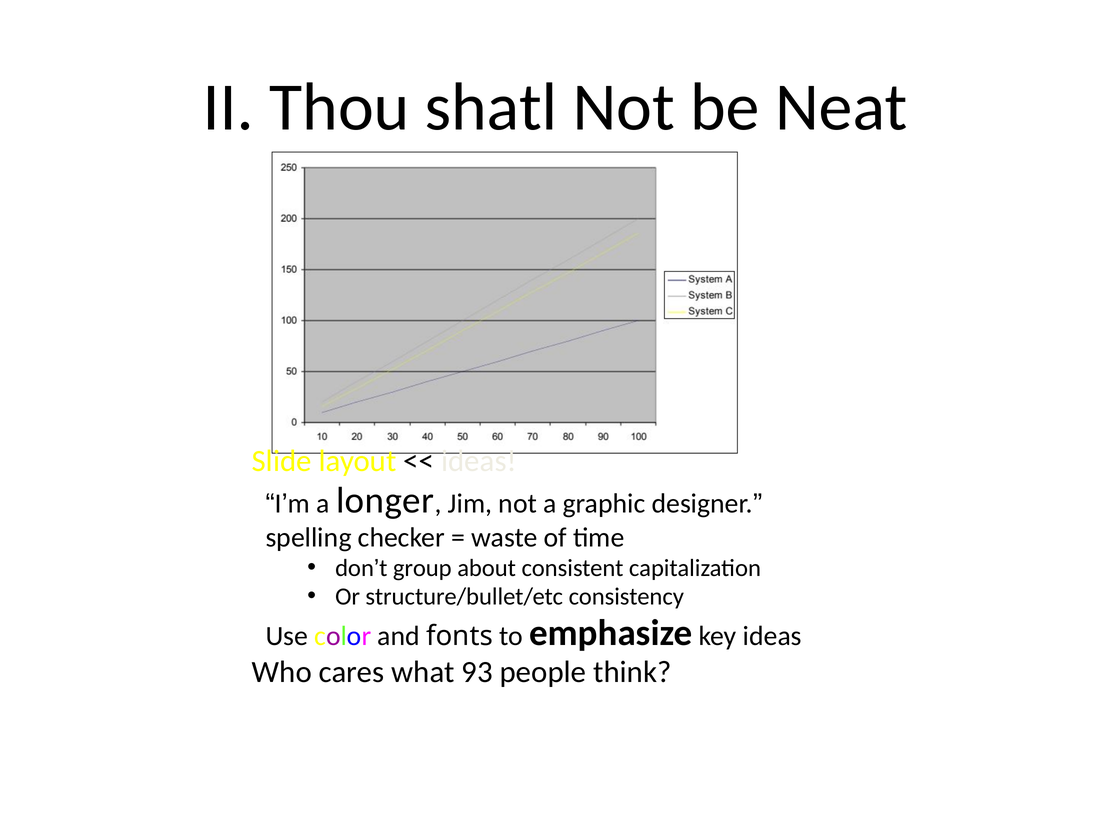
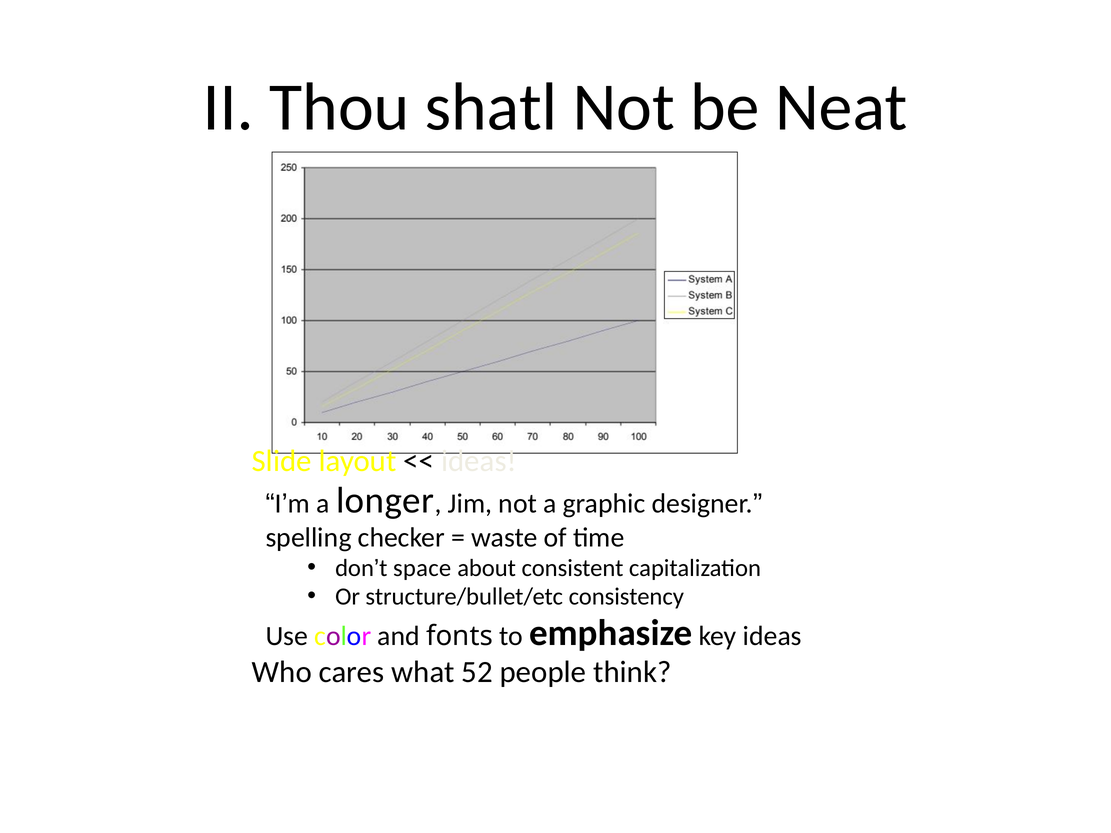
group: group -> space
93: 93 -> 52
